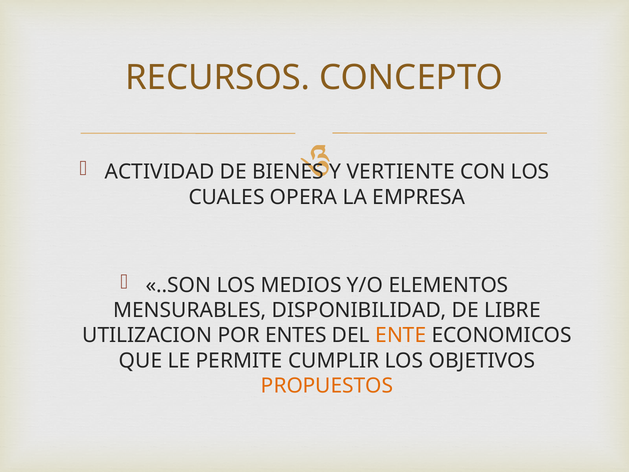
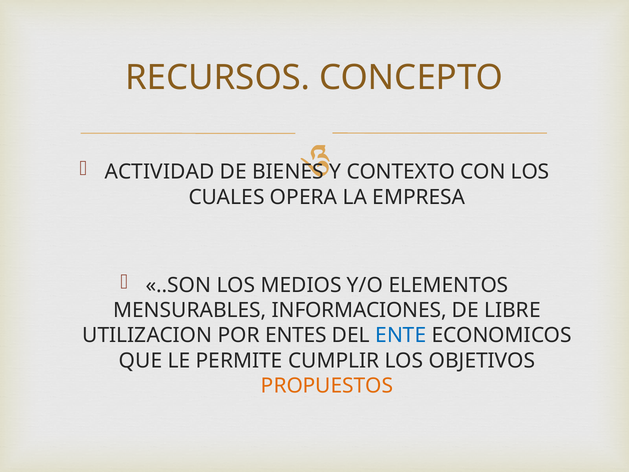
VERTIENTE: VERTIENTE -> CONTEXTO
DISPONIBILIDAD: DISPONIBILIDAD -> INFORMACIONES
ENTE colour: orange -> blue
